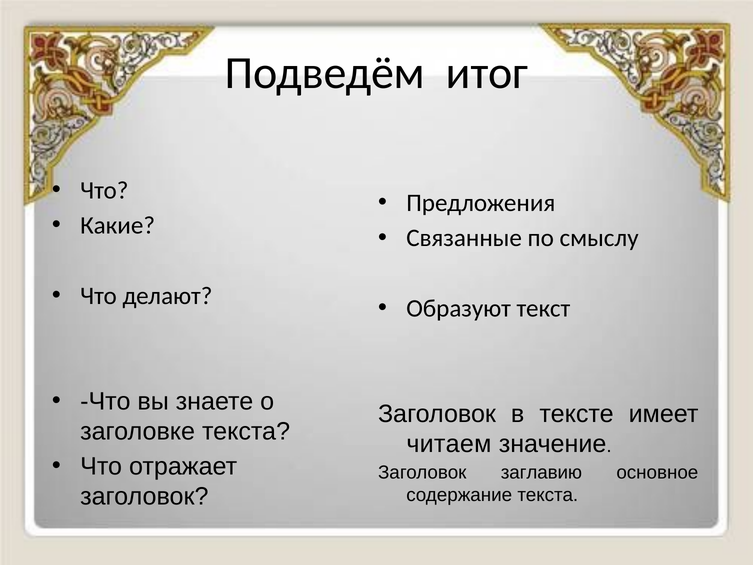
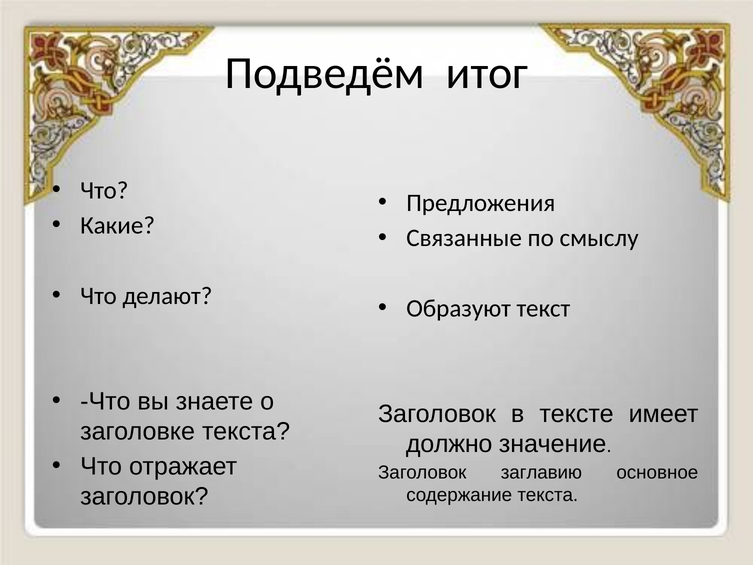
читаем: читаем -> должно
